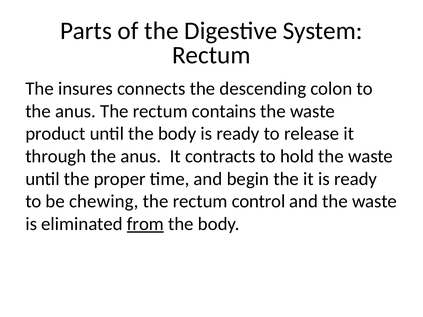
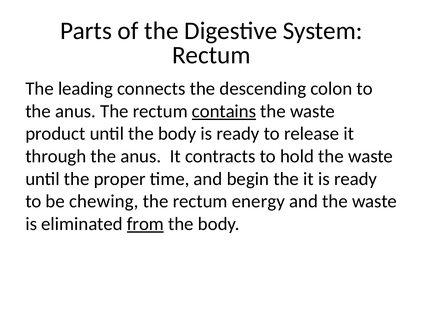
insures: insures -> leading
contains underline: none -> present
control: control -> energy
